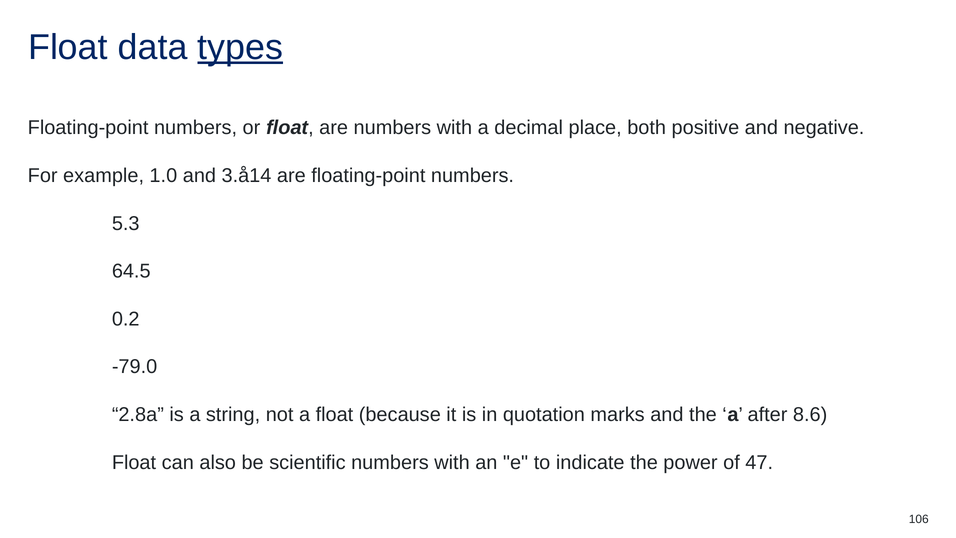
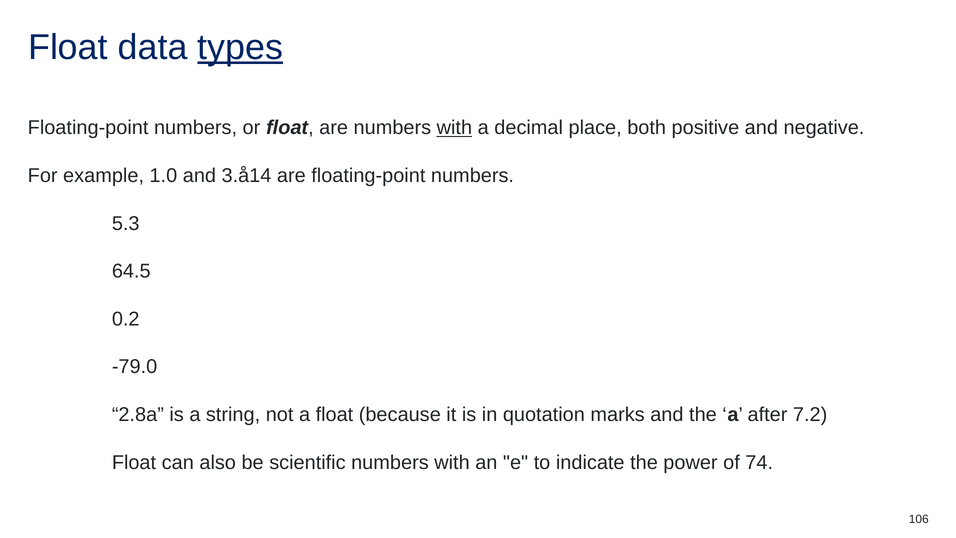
with at (454, 128) underline: none -> present
8.6: 8.6 -> 7.2
47: 47 -> 74
